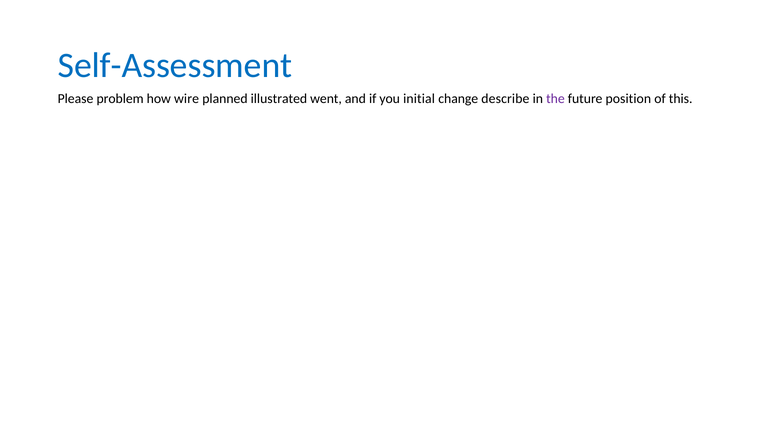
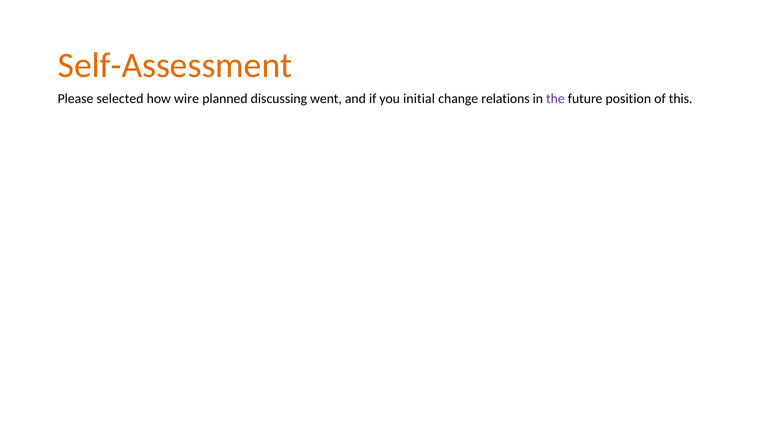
Self-Assessment colour: blue -> orange
problem: problem -> selected
illustrated: illustrated -> discussing
describe: describe -> relations
